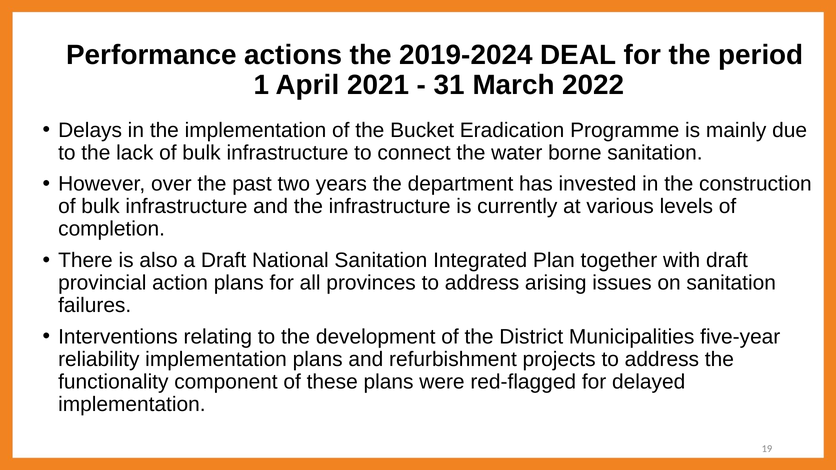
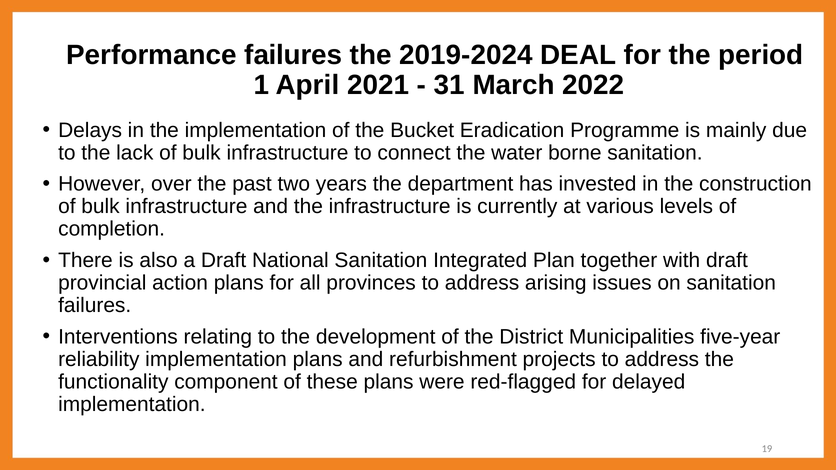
Performance actions: actions -> failures
